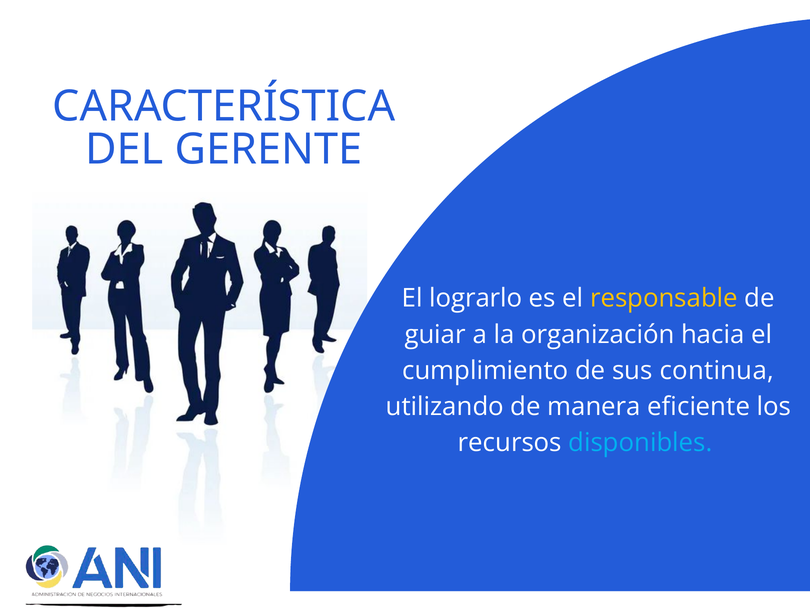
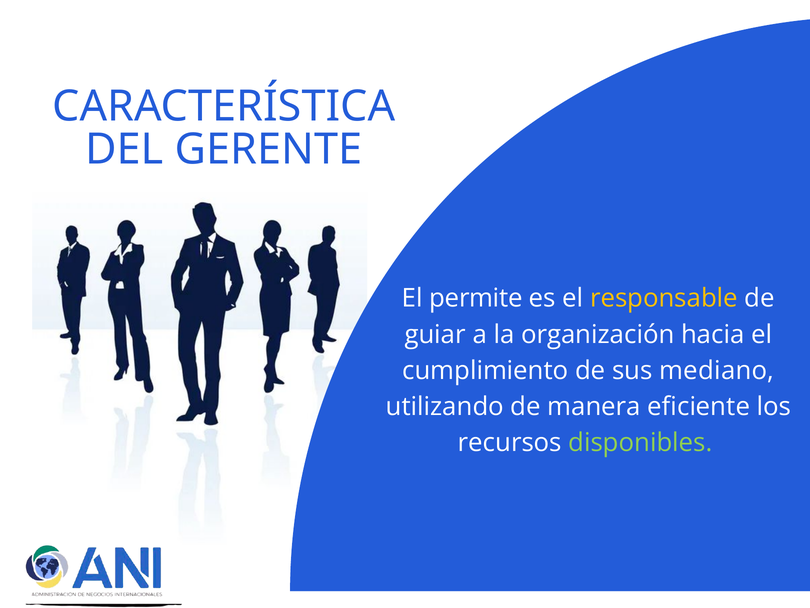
lograrlo: lograrlo -> permite
continua: continua -> mediano
disponibles colour: light blue -> light green
